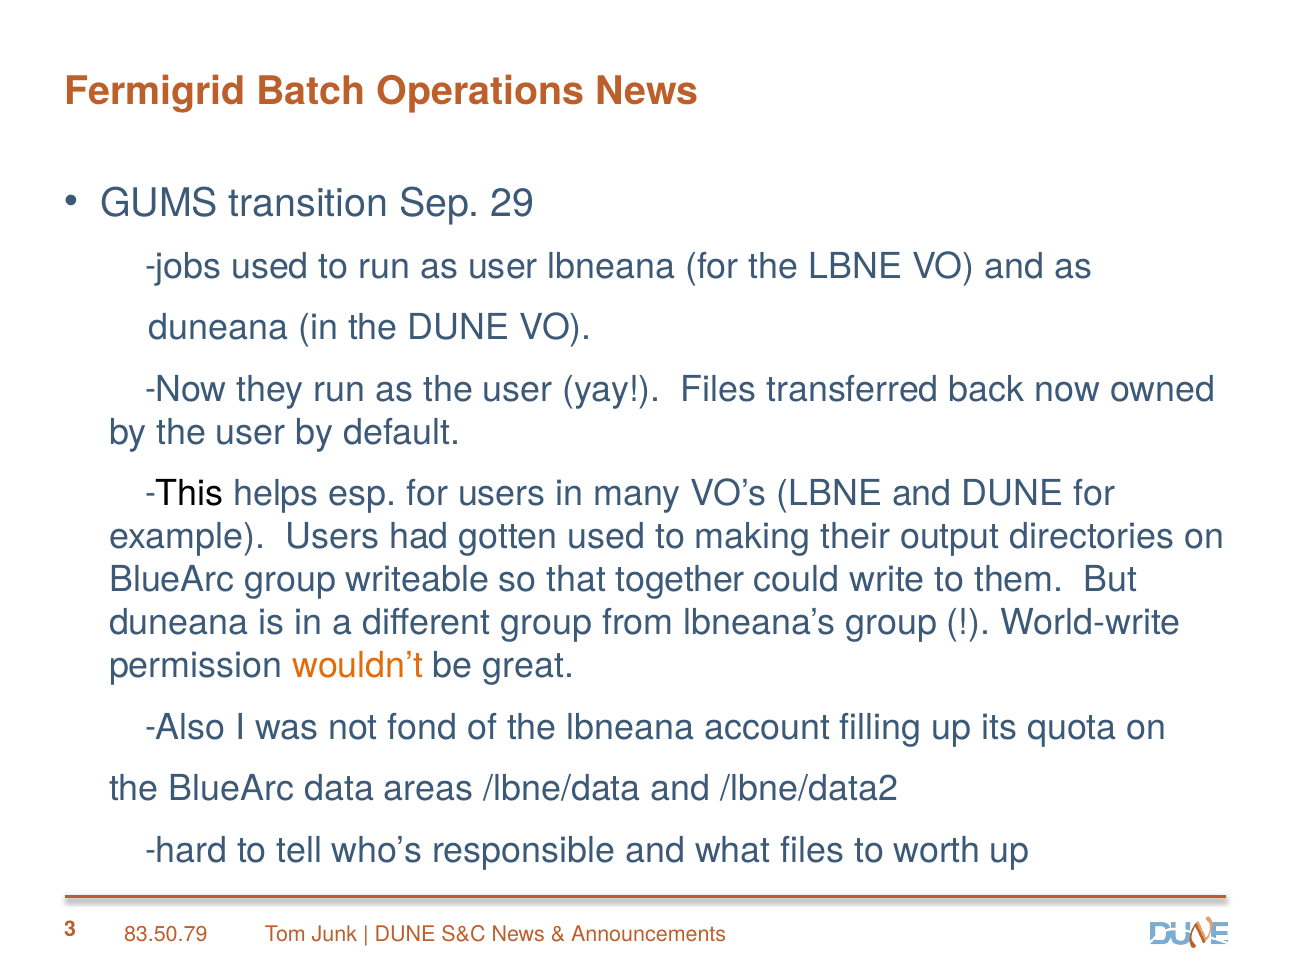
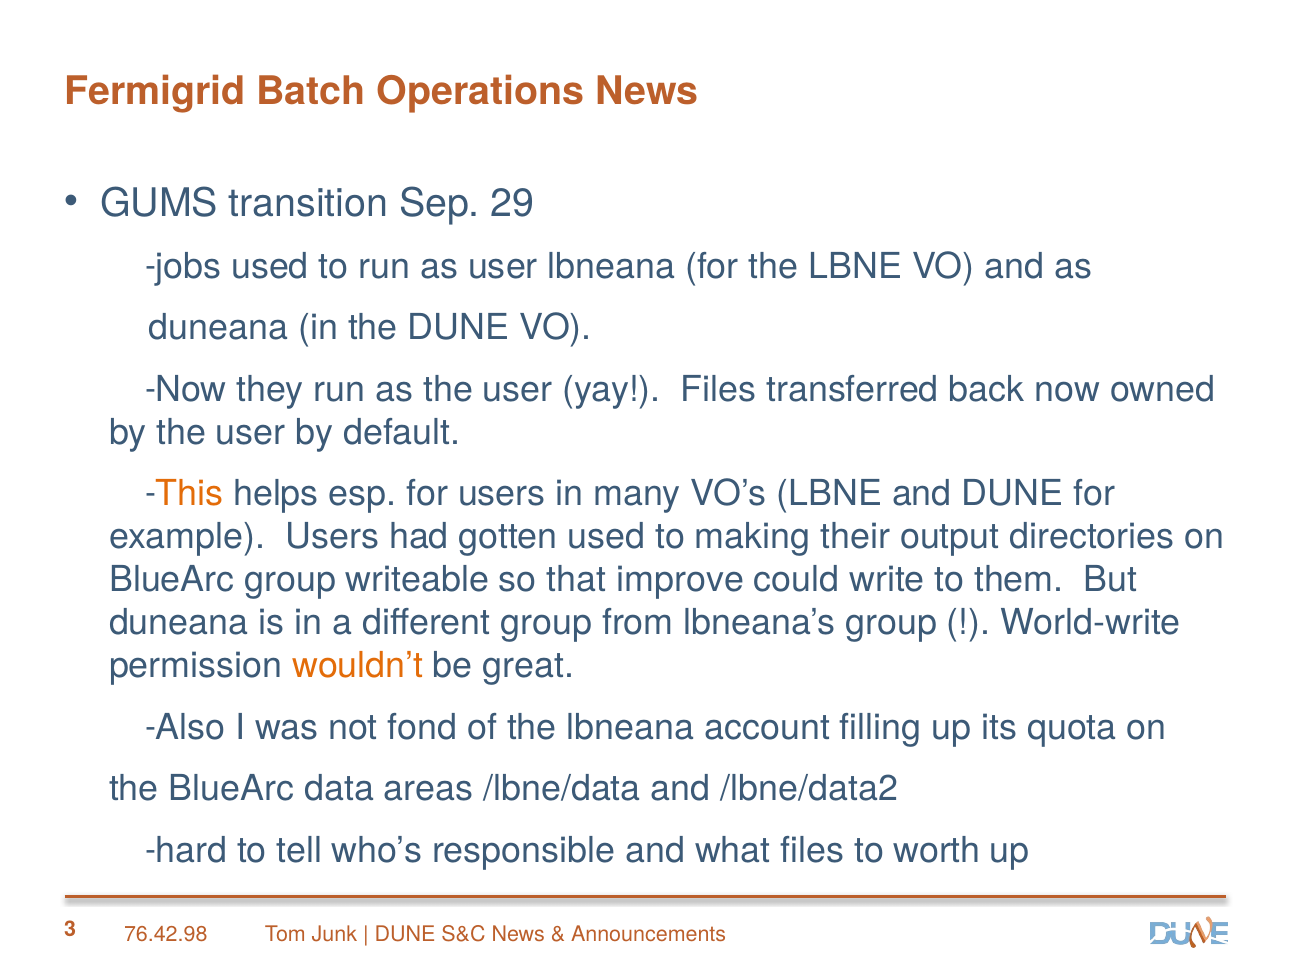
This colour: black -> orange
together: together -> improve
83.50.79: 83.50.79 -> 76.42.98
